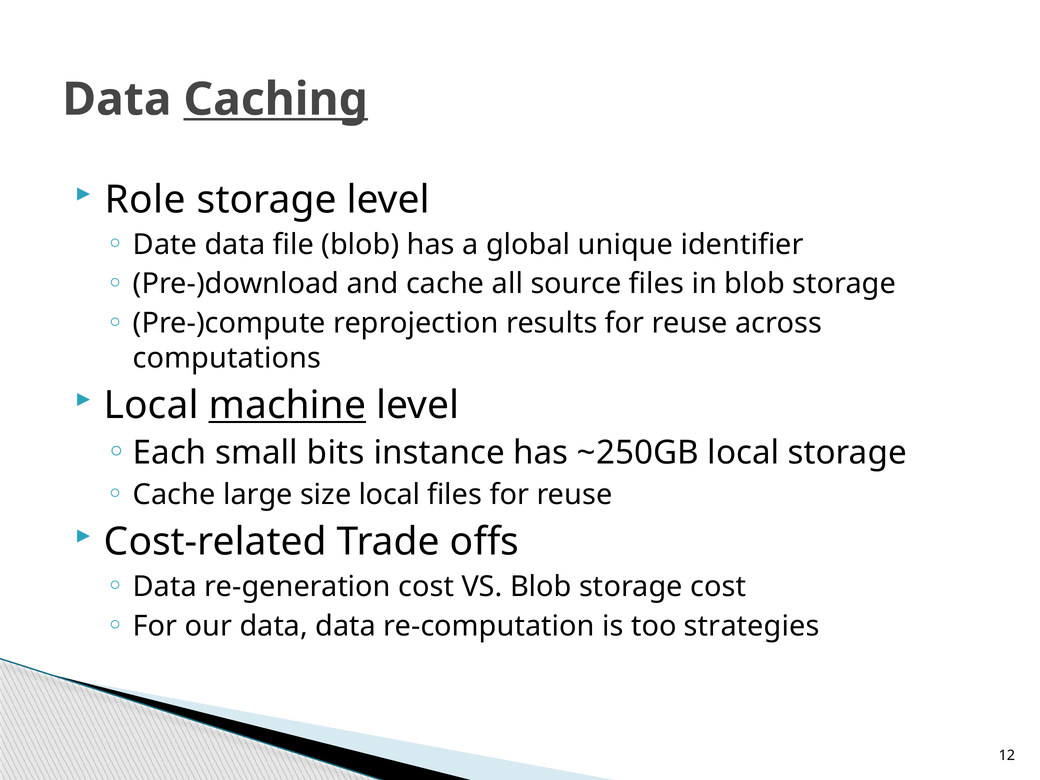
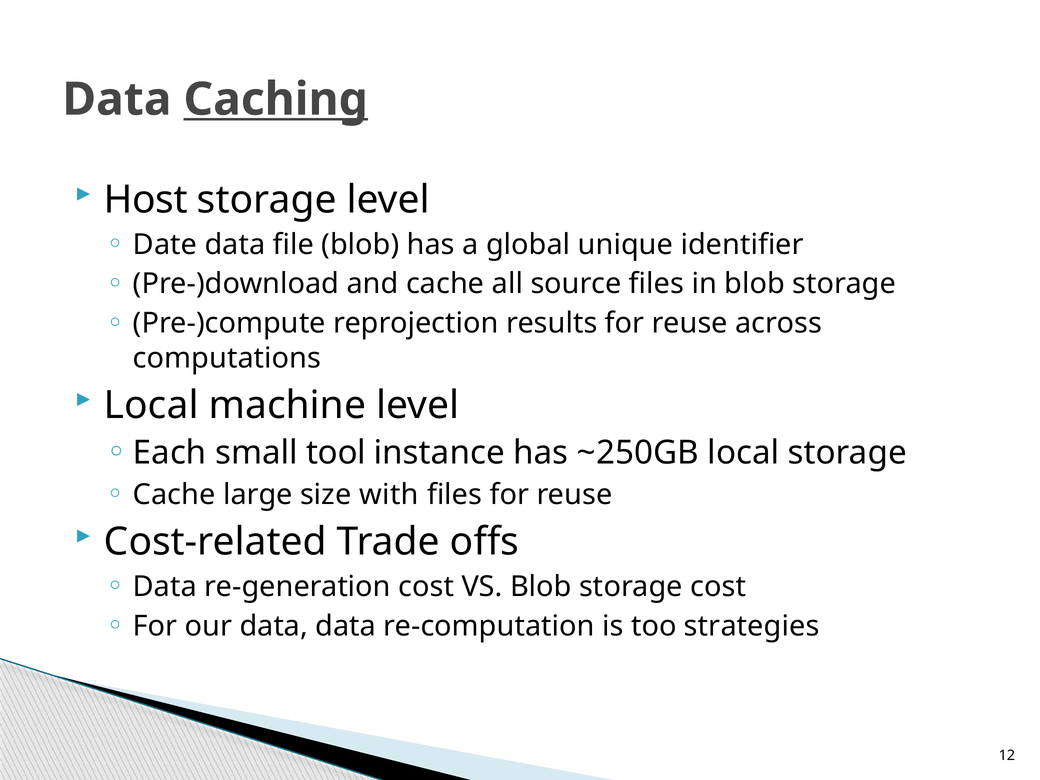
Role: Role -> Host
machine underline: present -> none
bits: bits -> tool
size local: local -> with
